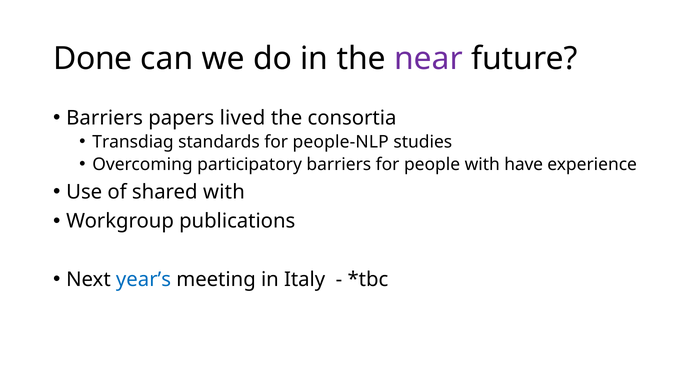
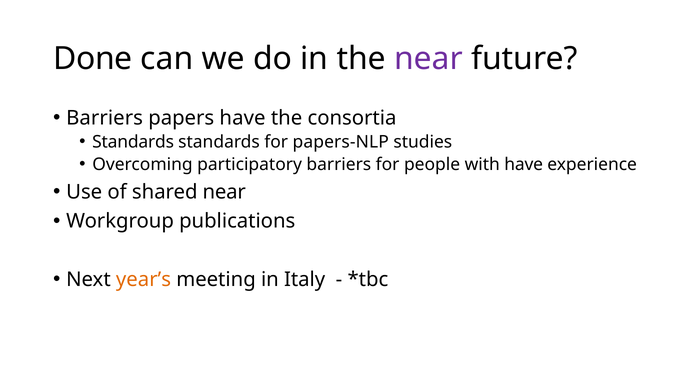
papers lived: lived -> have
Transdiag at (133, 142): Transdiag -> Standards
people-NLP: people-NLP -> papers-NLP
shared with: with -> near
year’s colour: blue -> orange
